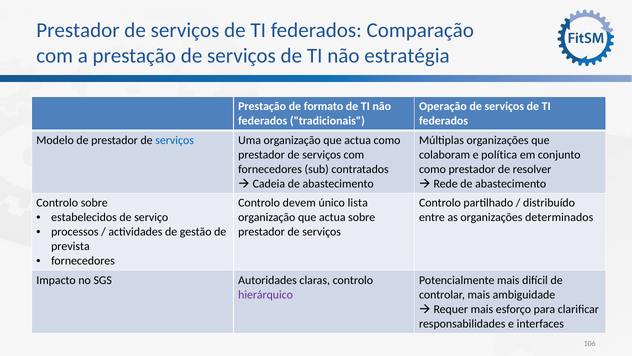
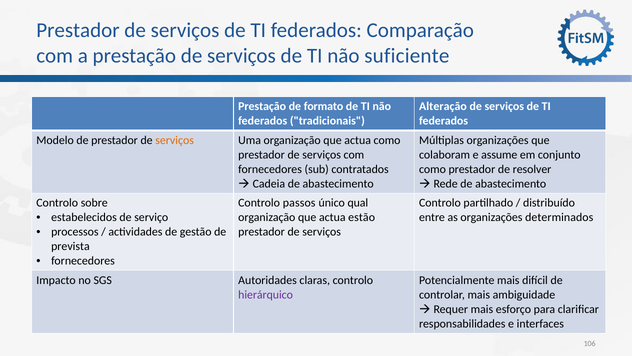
estratégia: estratégia -> suficiente
Operação: Operação -> Alteração
serviços at (175, 140) colour: blue -> orange
política: política -> assume
devem: devem -> passos
lista: lista -> qual
actua sobre: sobre -> estão
